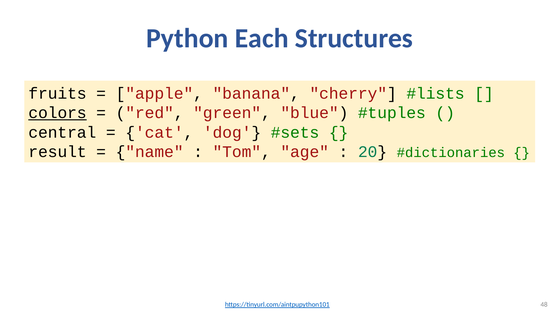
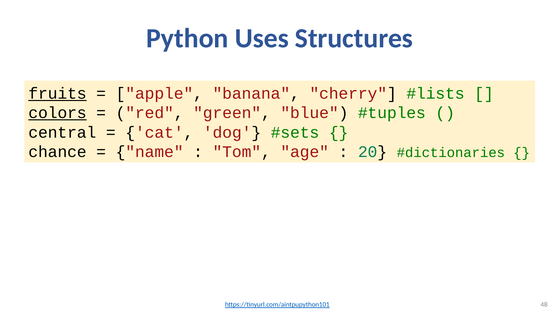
Each: Each -> Uses
fruits underline: none -> present
result: result -> chance
